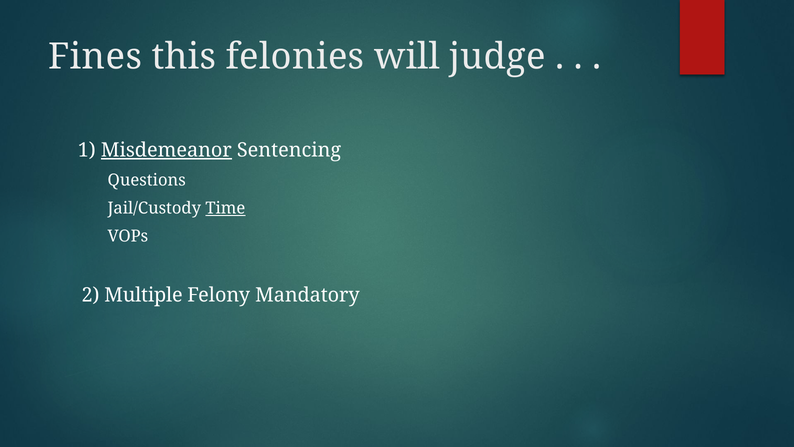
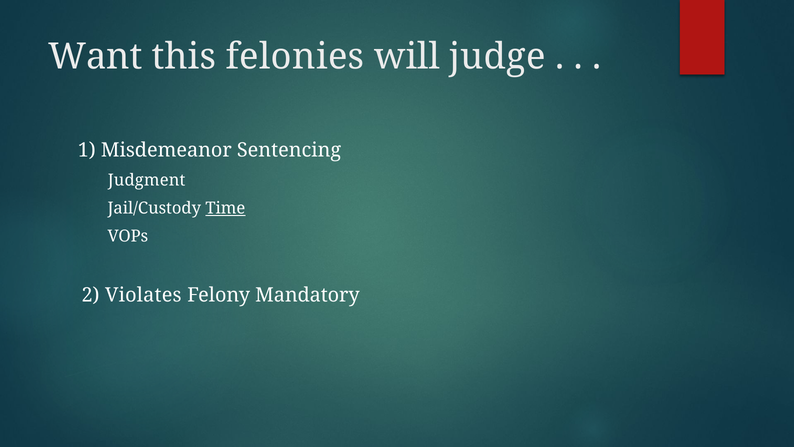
Fines: Fines -> Want
Misdemeanor underline: present -> none
Questions: Questions -> Judgment
Multiple: Multiple -> Violates
